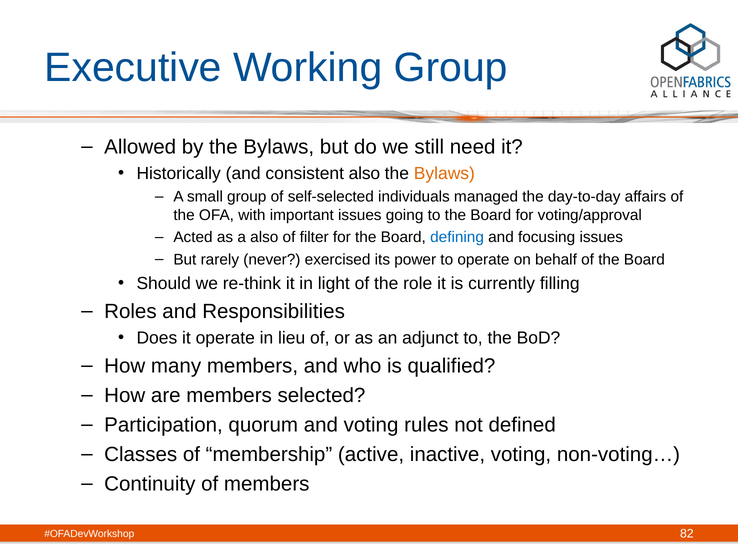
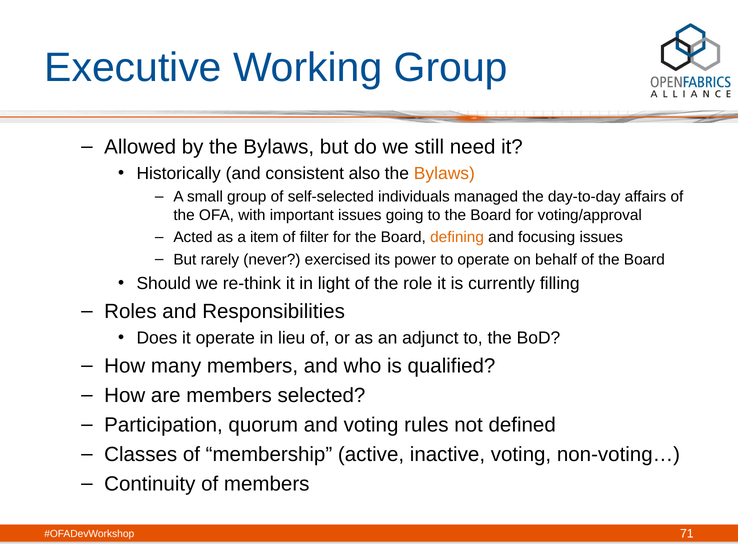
a also: also -> item
defining colour: blue -> orange
82: 82 -> 71
